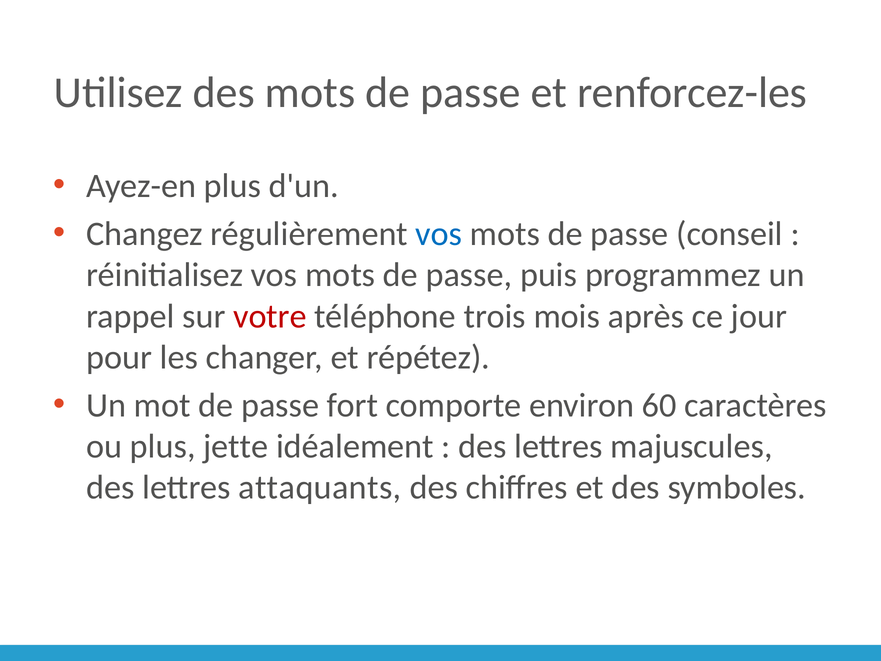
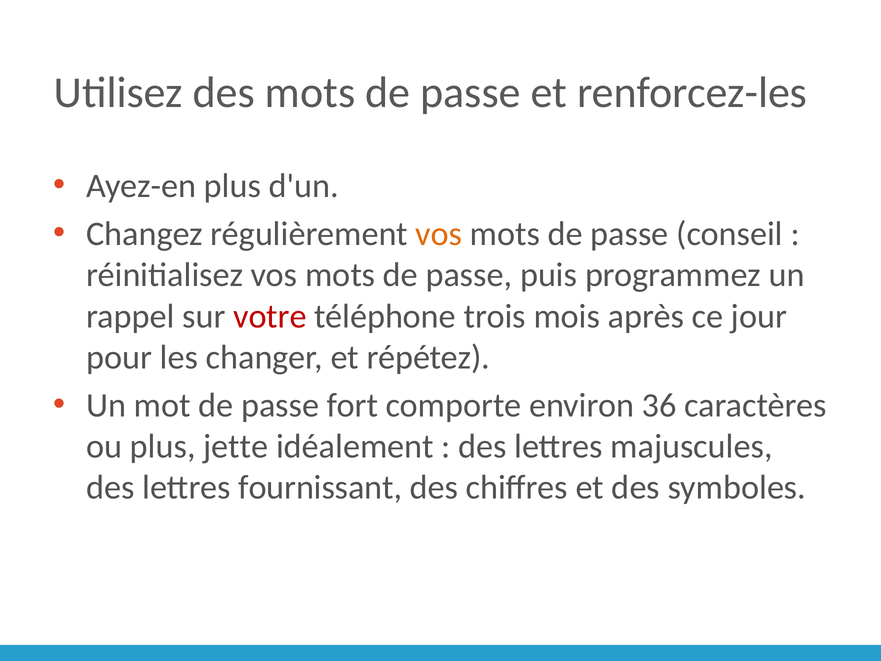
vos at (439, 234) colour: blue -> orange
60: 60 -> 36
attaquants: attaquants -> fournissant
